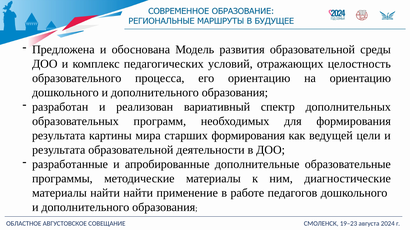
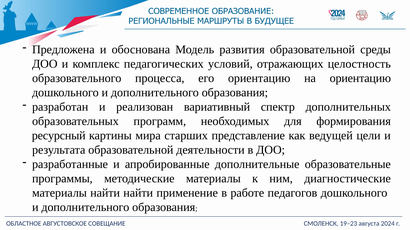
результата at (59, 136): результата -> ресурсный
старших формирования: формирования -> представление
